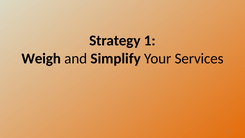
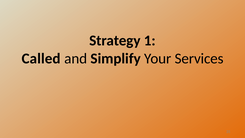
Weigh: Weigh -> Called
